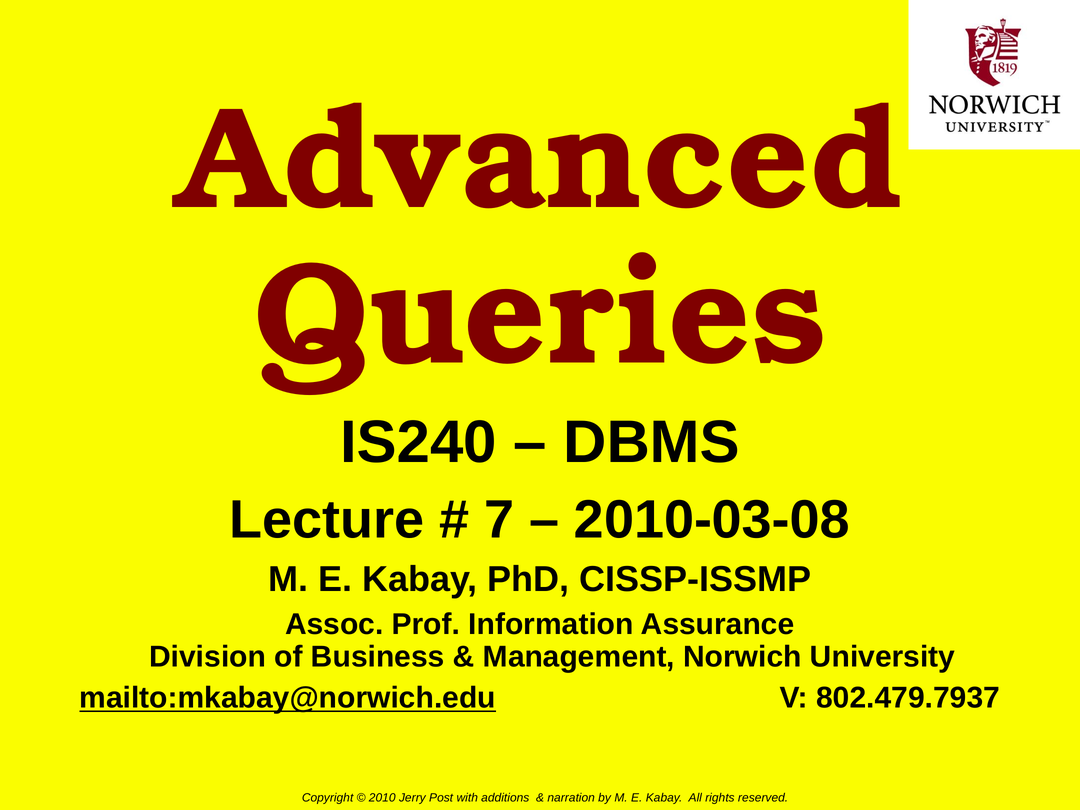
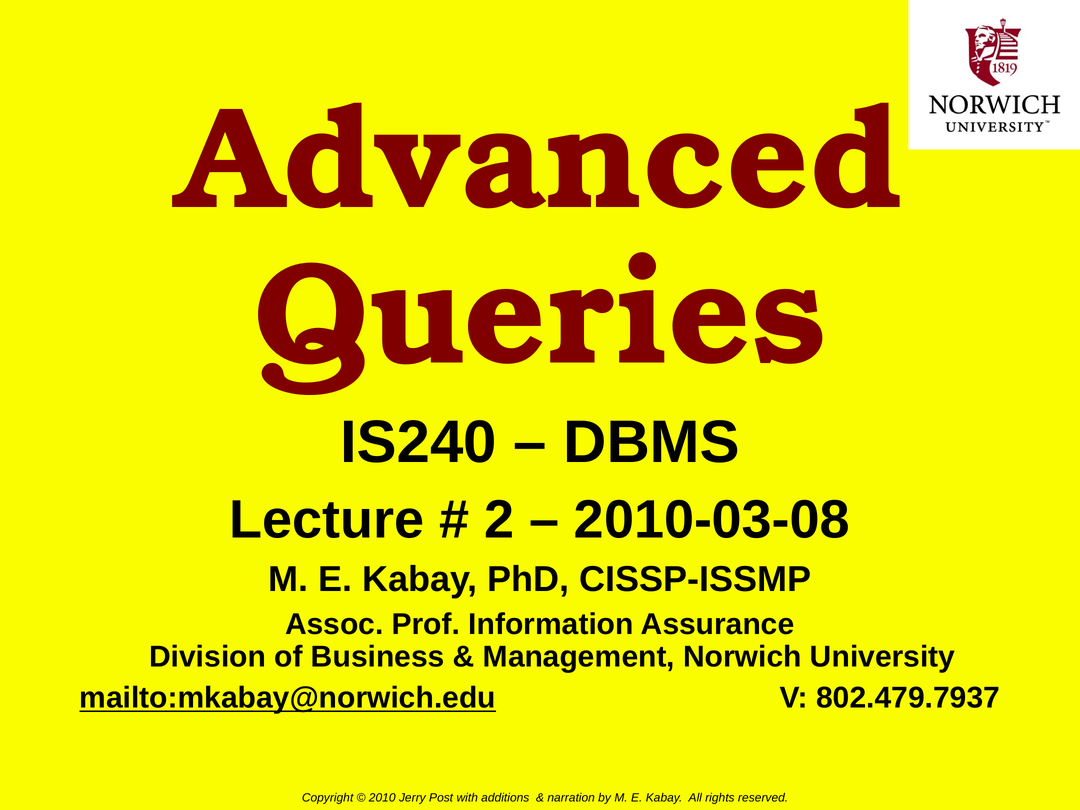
7: 7 -> 2
